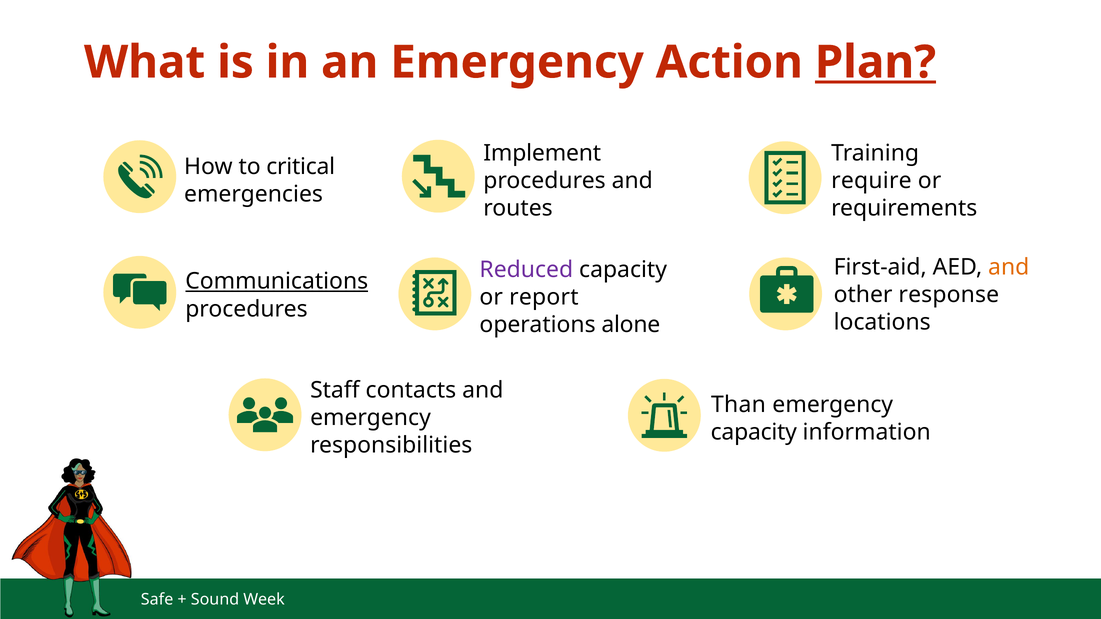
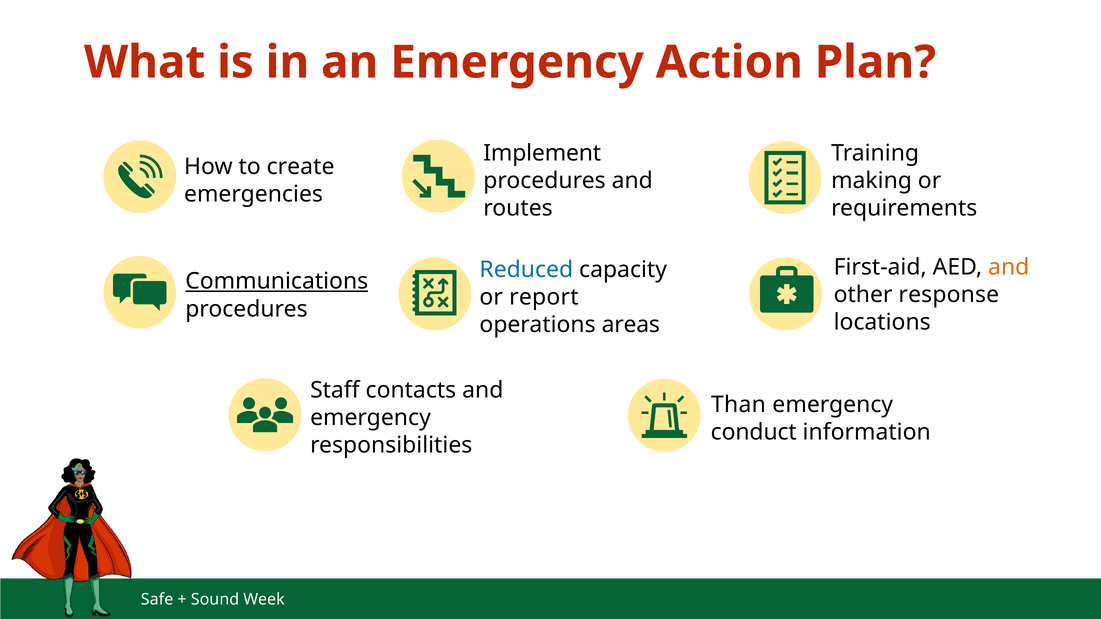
Plan underline: present -> none
critical: critical -> create
require: require -> making
Reduced colour: purple -> blue
alone: alone -> areas
capacity at (754, 432): capacity -> conduct
